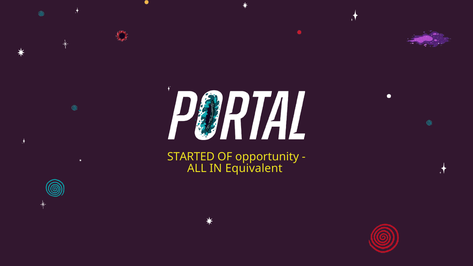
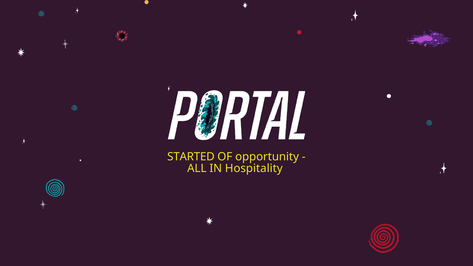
Equivalent: Equivalent -> Hospitality
